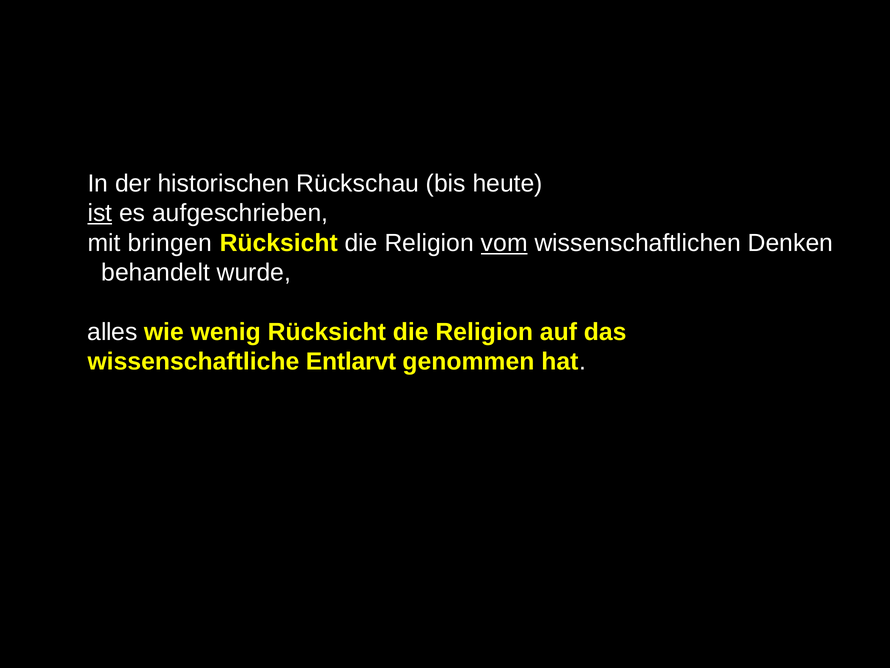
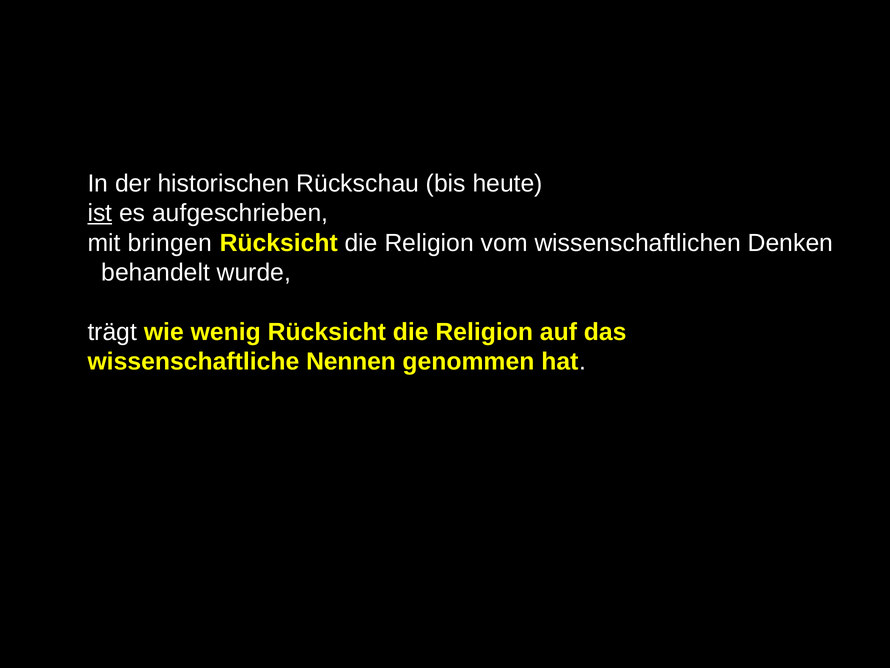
vom underline: present -> none
alles: alles -> trägt
Entlarvt: Entlarvt -> Nennen
